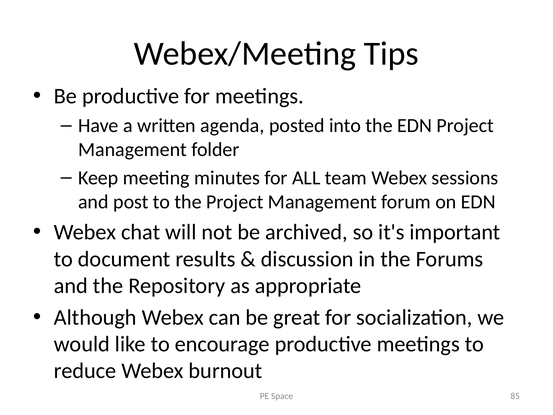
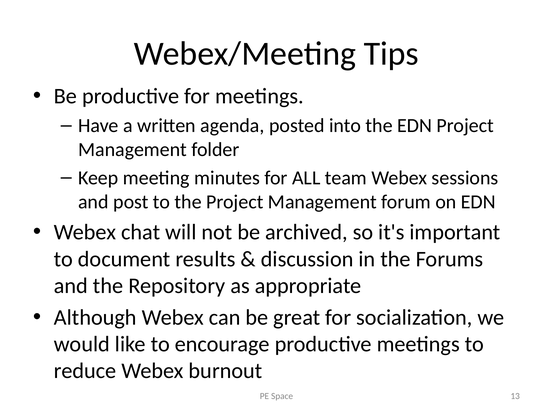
85: 85 -> 13
